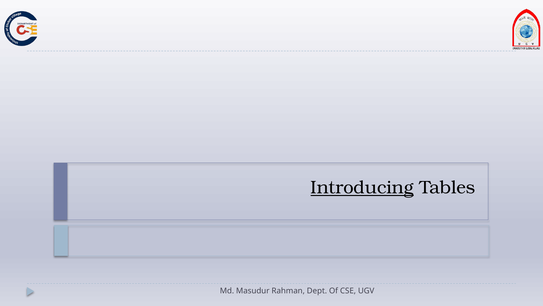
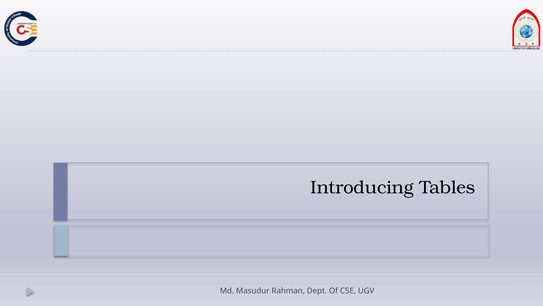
Introducing underline: present -> none
